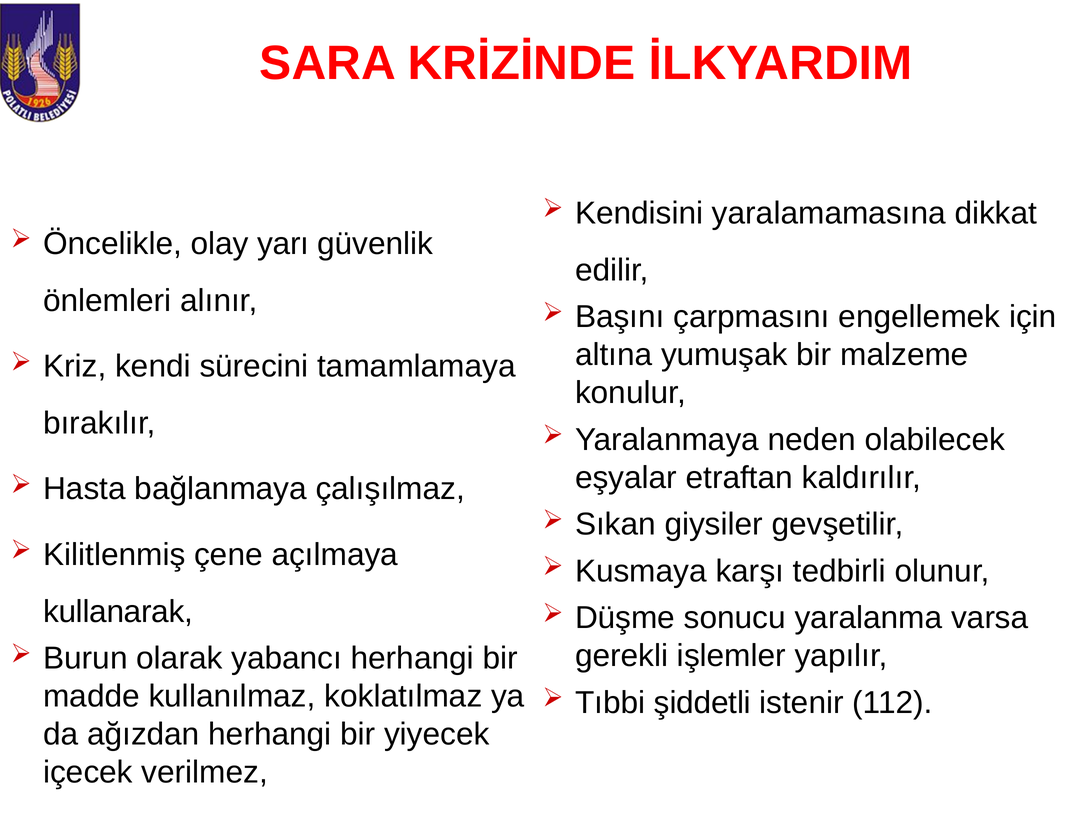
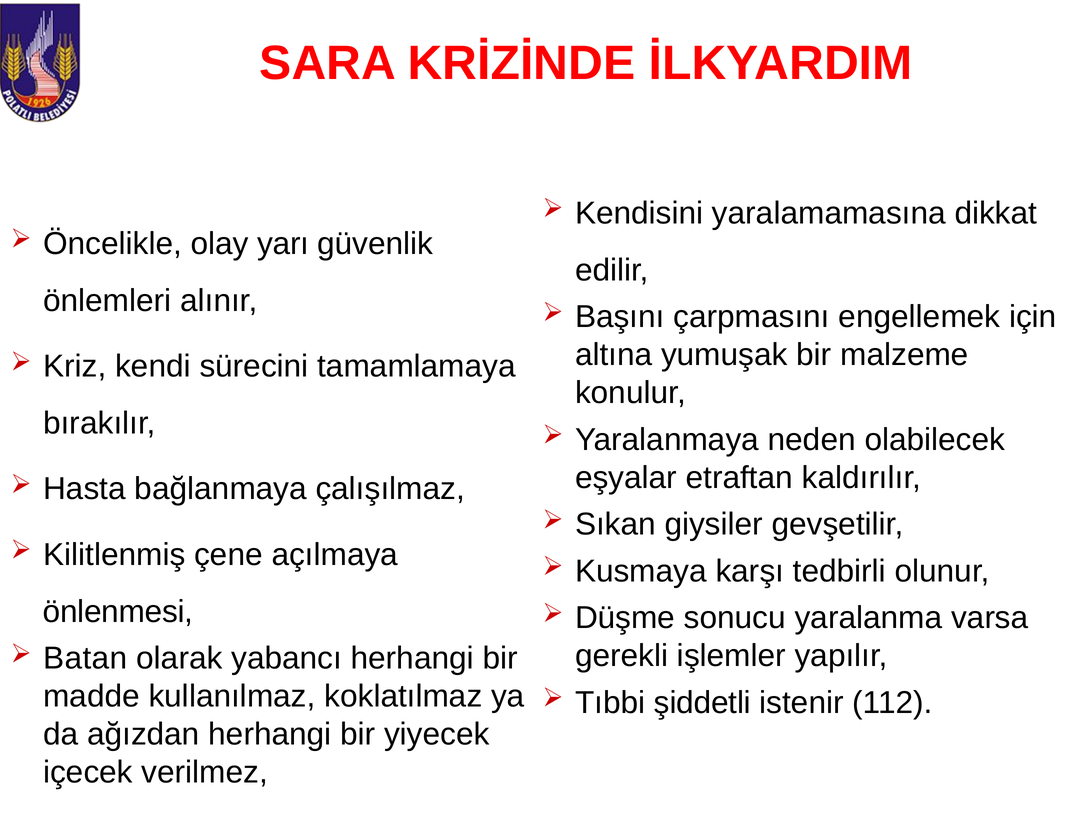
kullanarak: kullanarak -> önlenmesi
Burun: Burun -> Batan
